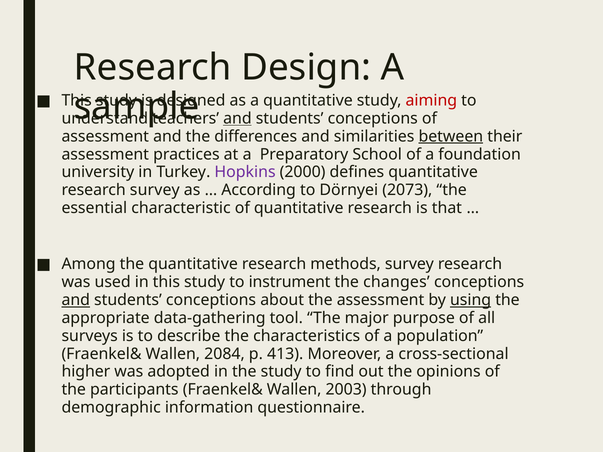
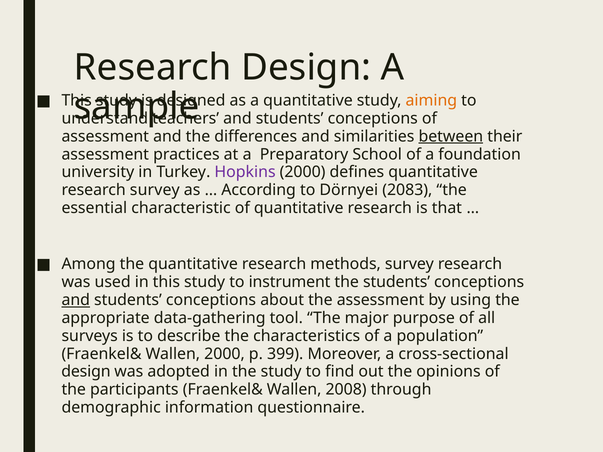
aiming colour: red -> orange
and at (237, 118) underline: present -> none
2073: 2073 -> 2083
the changes: changes -> students
using underline: present -> none
Wallen 2084: 2084 -> 2000
413: 413 -> 399
higher at (86, 372): higher -> design
2003: 2003 -> 2008
